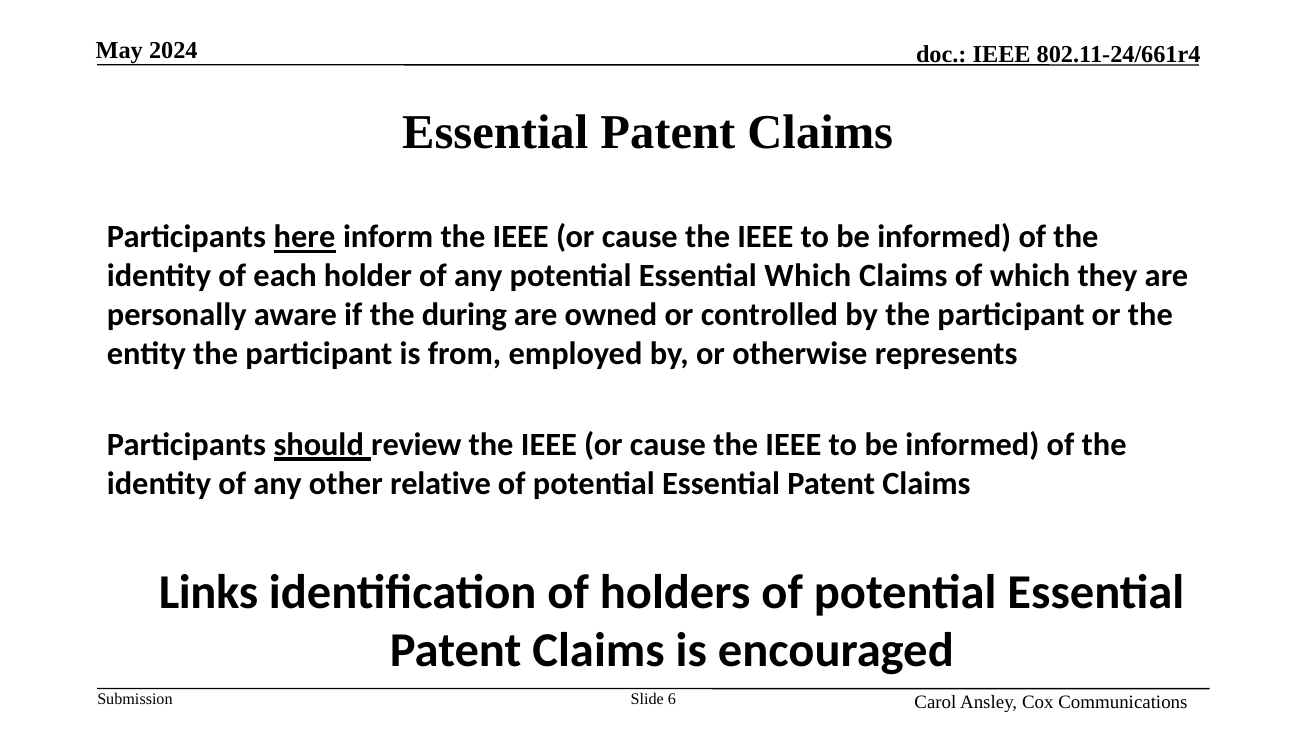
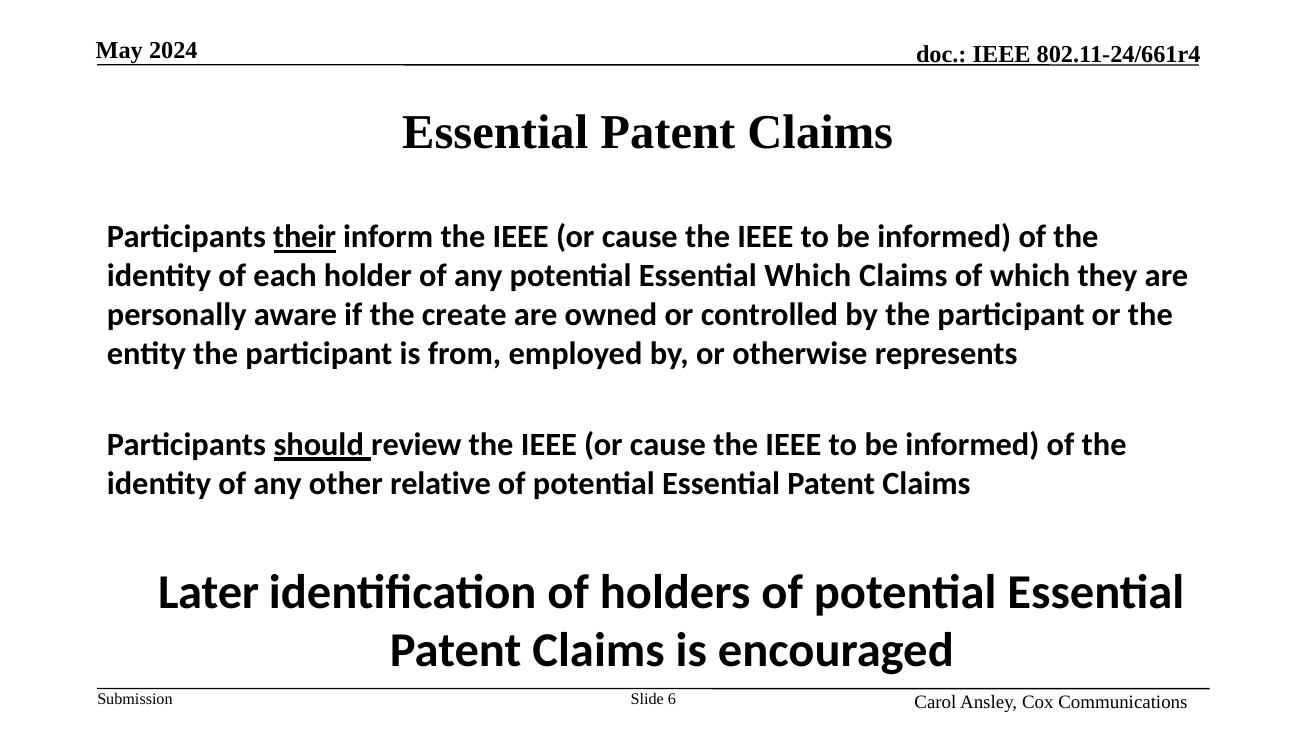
here: here -> their
during: during -> create
Links: Links -> Later
